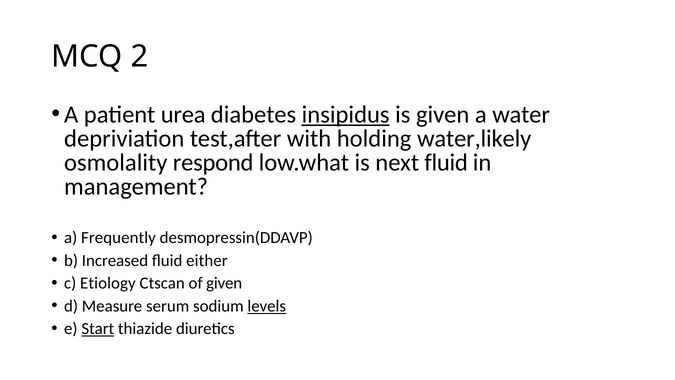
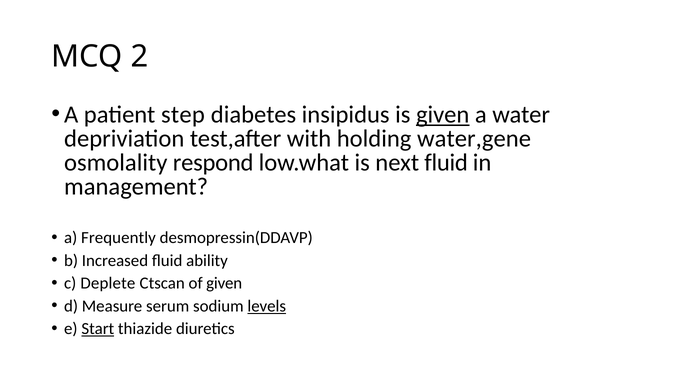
urea: urea -> step
insipidus underline: present -> none
given at (443, 115) underline: none -> present
water,likely: water,likely -> water,gene
either: either -> ability
Etiology: Etiology -> Deplete
